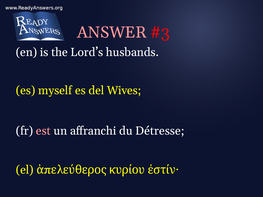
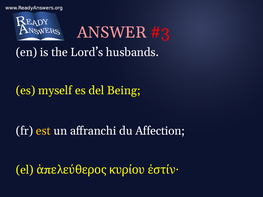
Wives: Wives -> Being
est colour: pink -> yellow
Détresse: Détresse -> Affection
